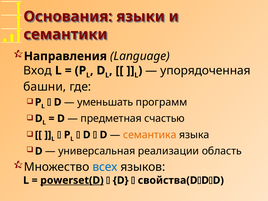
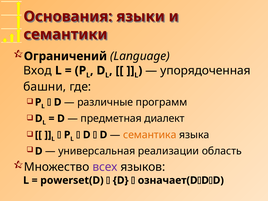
Направления: Направления -> Ограничений
уменьшать: уменьшать -> различные
счастью: счастью -> диалект
всех colour: blue -> purple
powerset(D underline: present -> none
свойства(D: свойства(D -> означает(D
